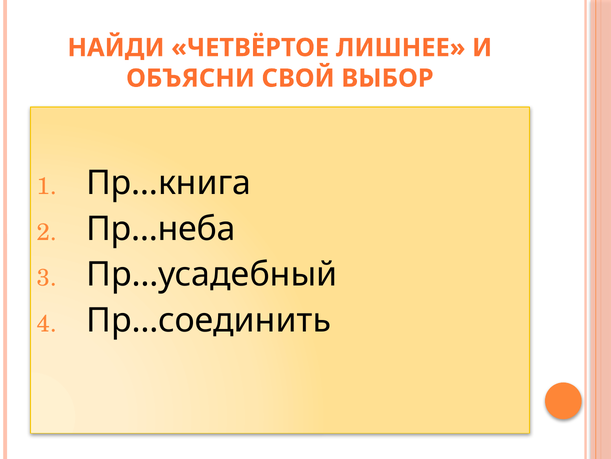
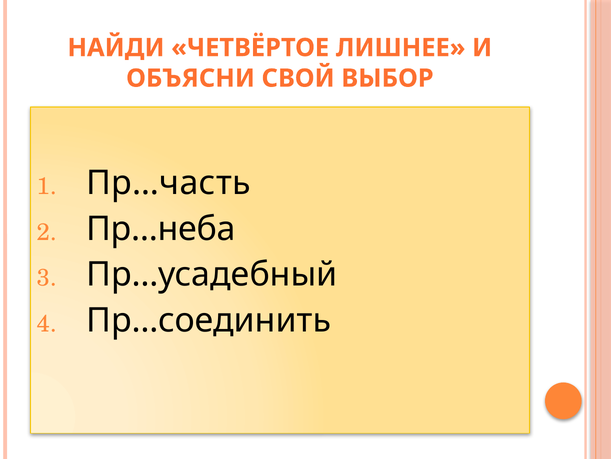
Пр…книга: Пр…книга -> Пр…часть
